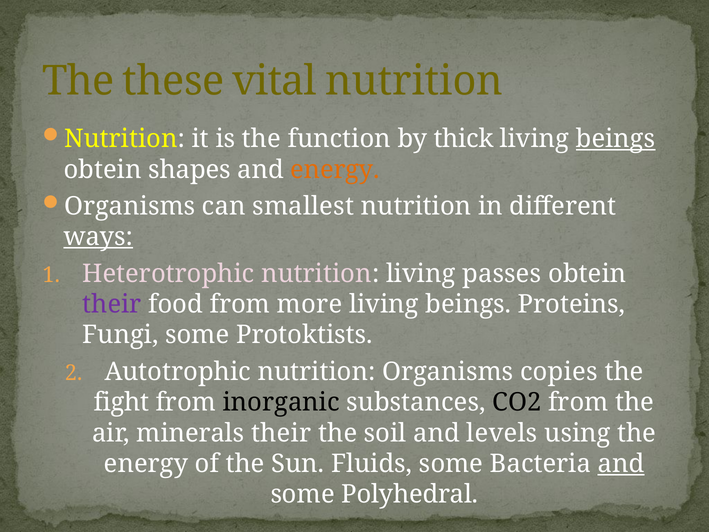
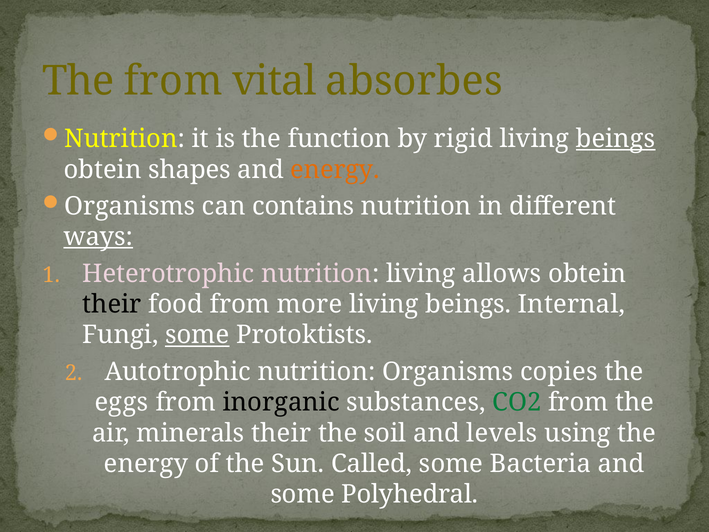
The these: these -> from
vital nutrition: nutrition -> absorbes
thick: thick -> rigid
smallest: smallest -> contains
passes: passes -> allows
their at (112, 304) colour: purple -> black
Proteins: Proteins -> Internal
some at (197, 335) underline: none -> present
fight: fight -> eggs
CO2 colour: black -> green
Fluids: Fluids -> Called
and at (621, 464) underline: present -> none
